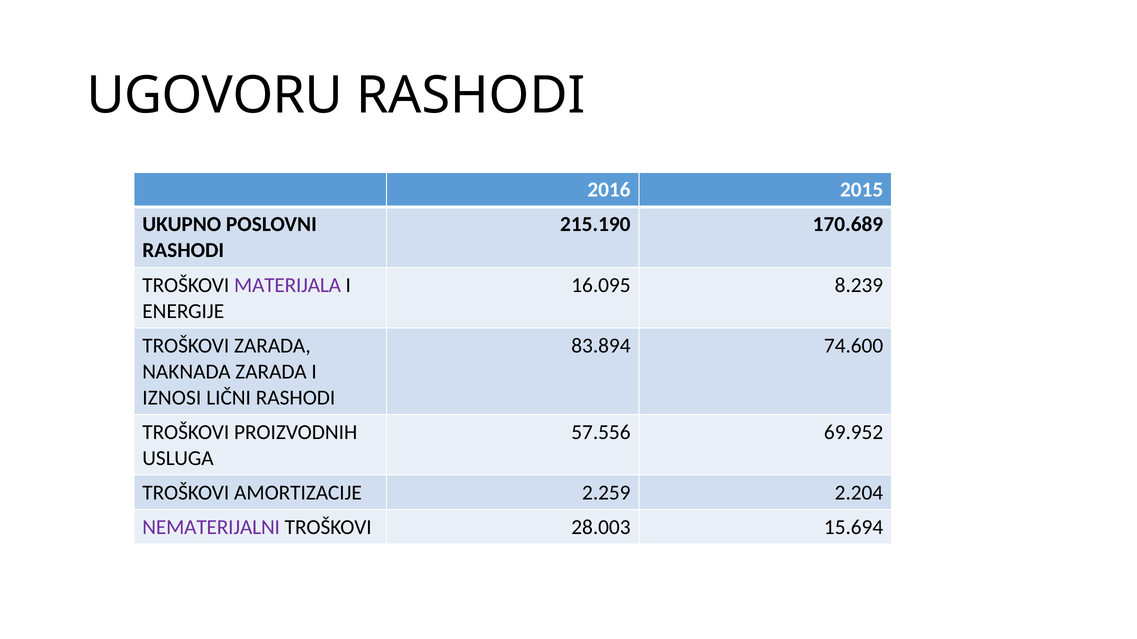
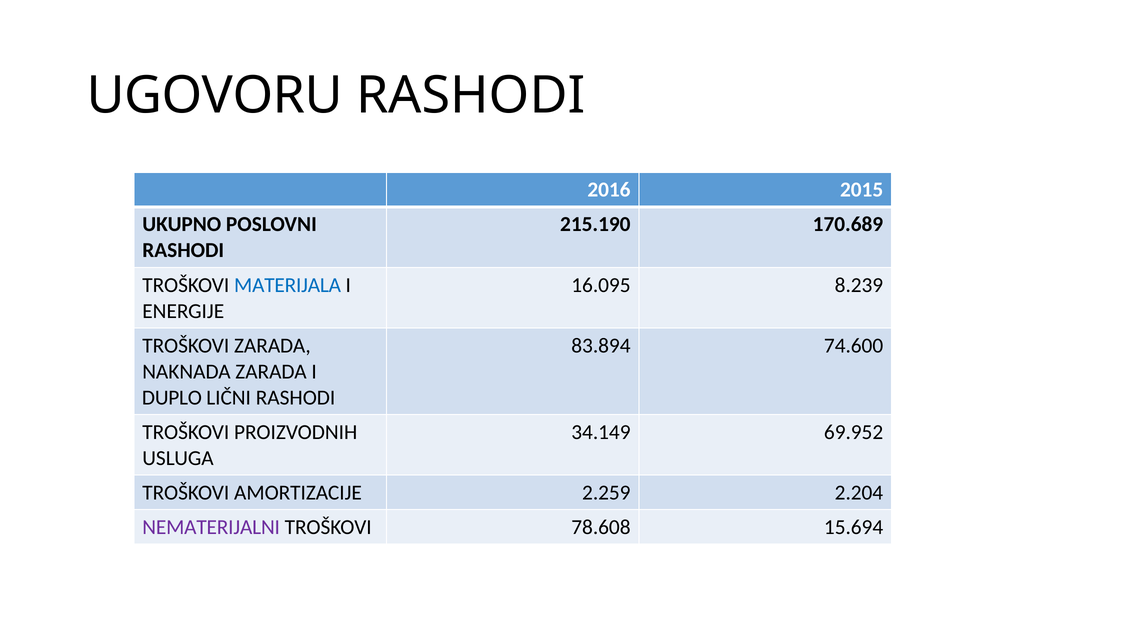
MATERIJALA colour: purple -> blue
IZNOSI: IZNOSI -> DUPLO
57.556: 57.556 -> 34.149
28.003: 28.003 -> 78.608
